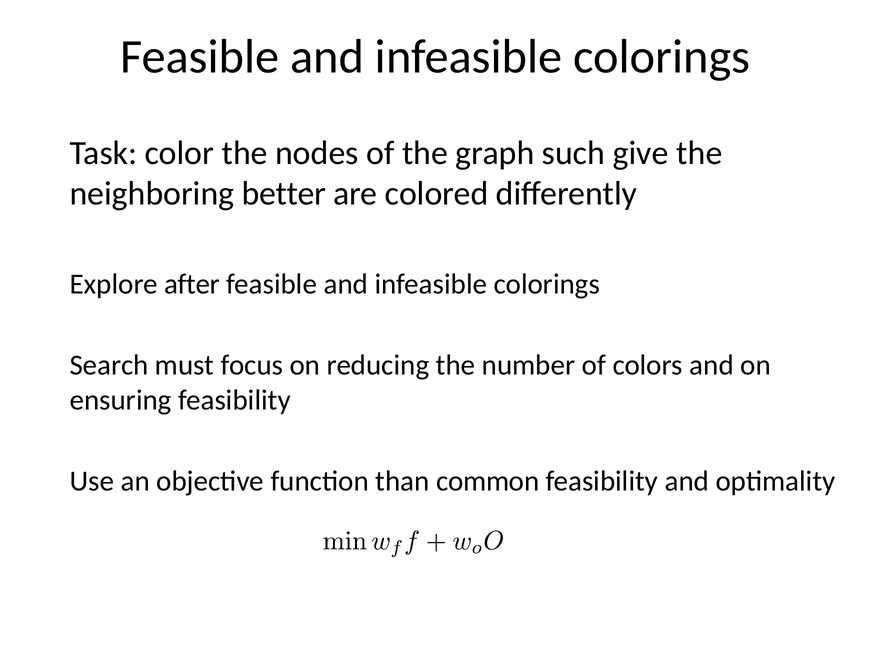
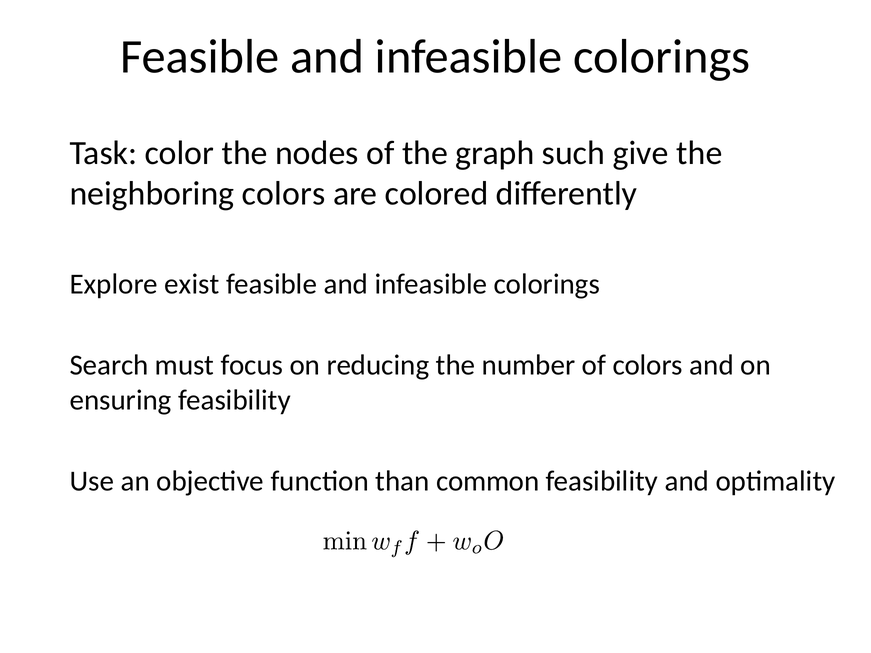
neighboring better: better -> colors
after: after -> exist
